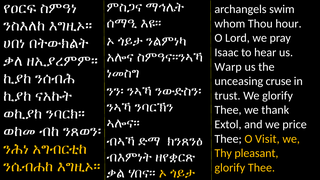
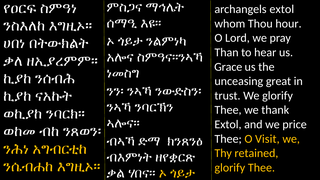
archangels swim: swim -> extol
Isaac: Isaac -> Than
Warp: Warp -> Grace
cruse: cruse -> great
pleasant: pleasant -> retained
